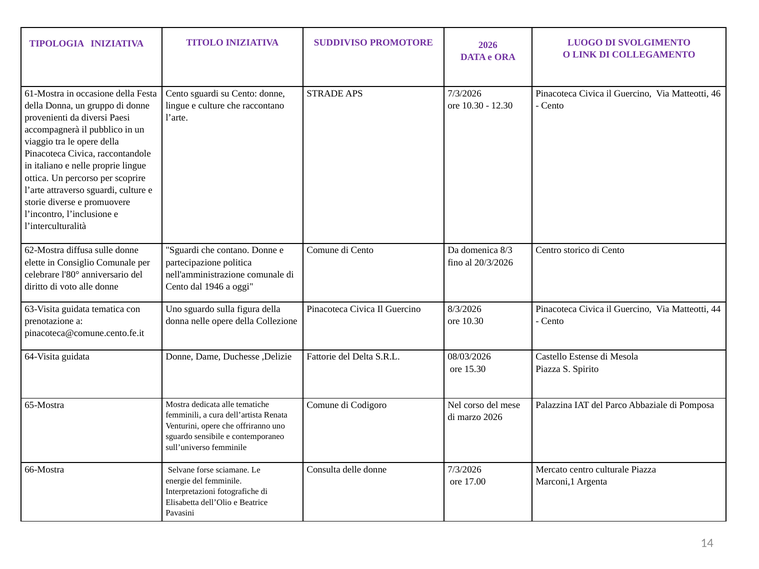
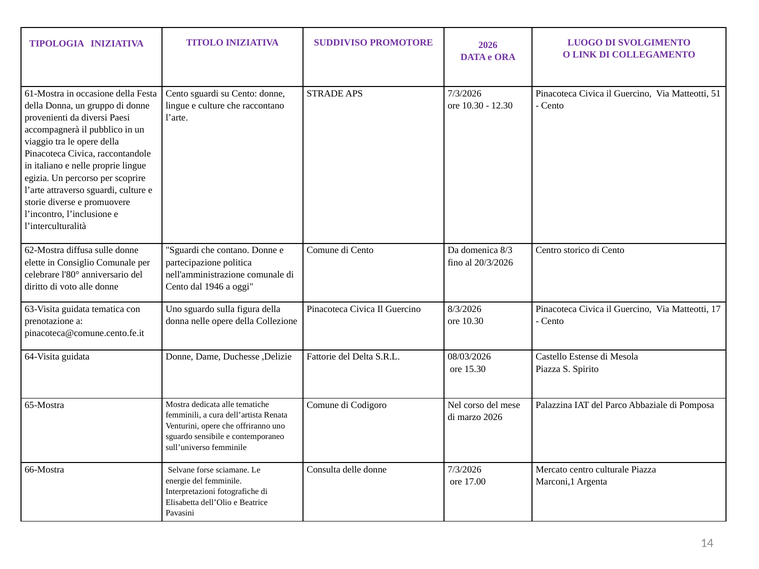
46: 46 -> 51
ottica: ottica -> egizia
44: 44 -> 17
